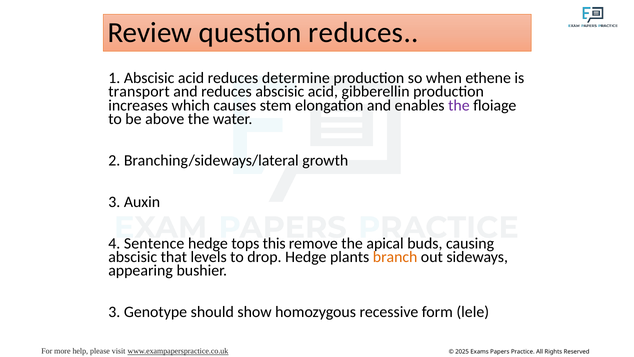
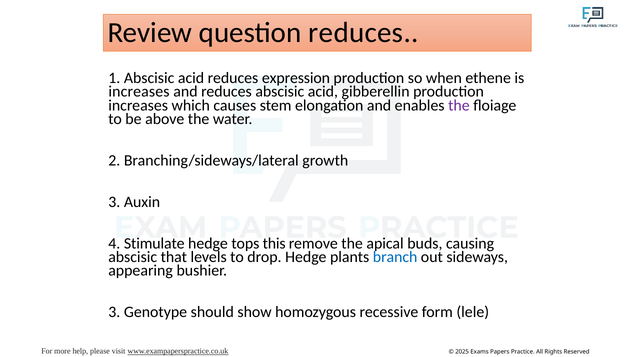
determine: determine -> expression
transport at (139, 92): transport -> increases
Sentence: Sentence -> Stimulate
branch colour: orange -> blue
